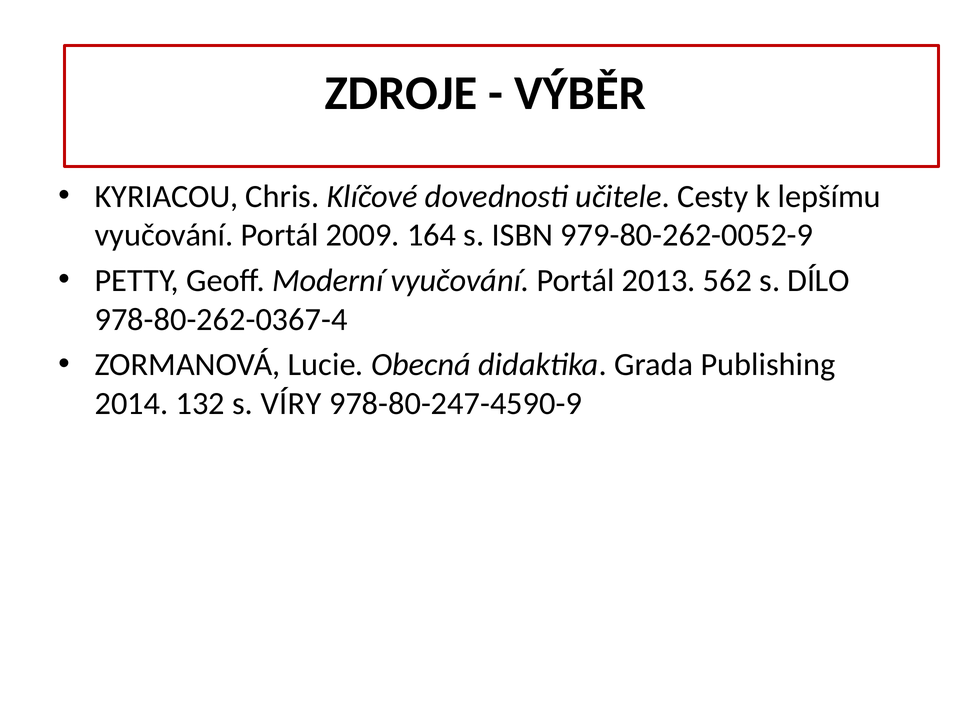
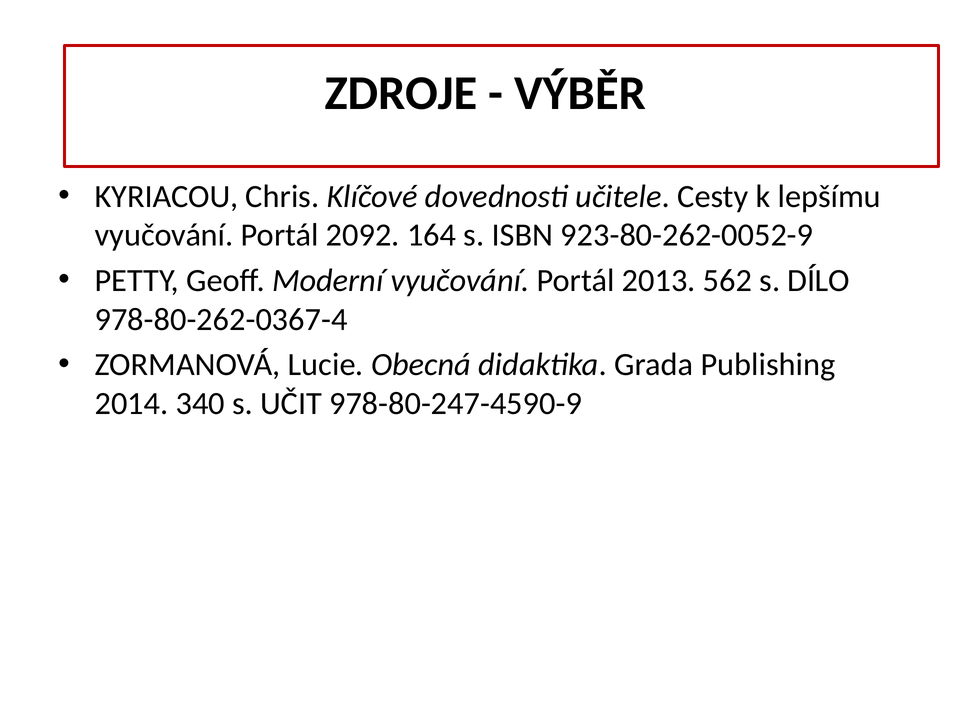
2009: 2009 -> 2092
979-80-262-0052-9: 979-80-262-0052-9 -> 923-80-262-0052-9
132: 132 -> 340
VÍRY: VÍRY -> UČIT
